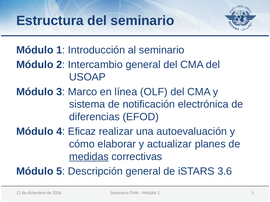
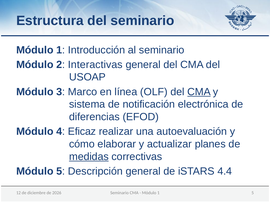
Intercambio: Intercambio -> Interactivas
CMA at (199, 92) underline: none -> present
3.6: 3.6 -> 4.4
